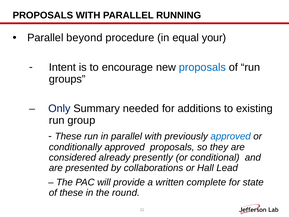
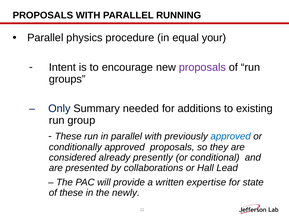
beyond: beyond -> physics
proposals at (202, 67) colour: blue -> purple
complete: complete -> expertise
round: round -> newly
